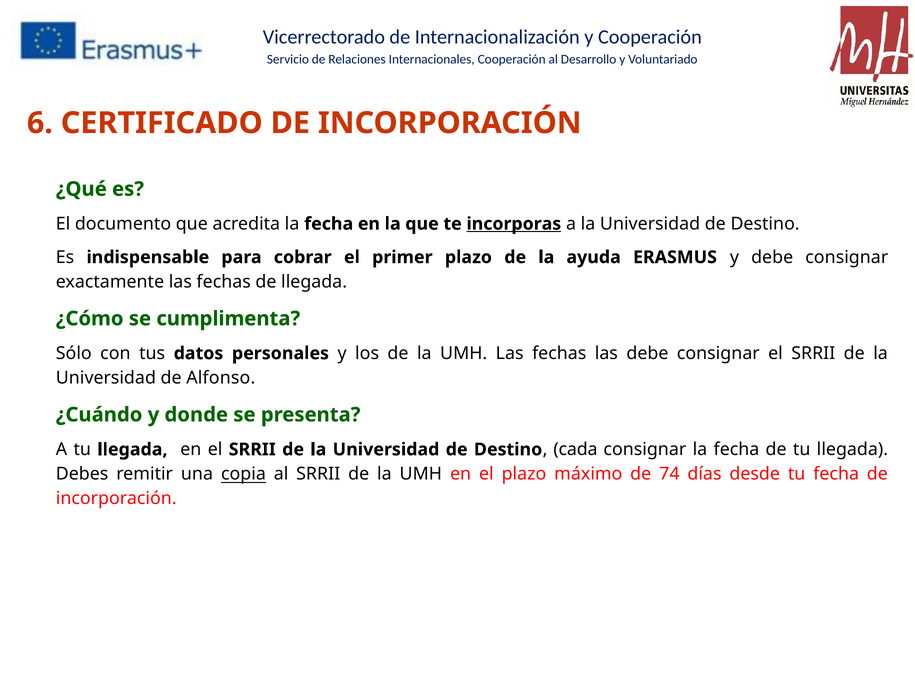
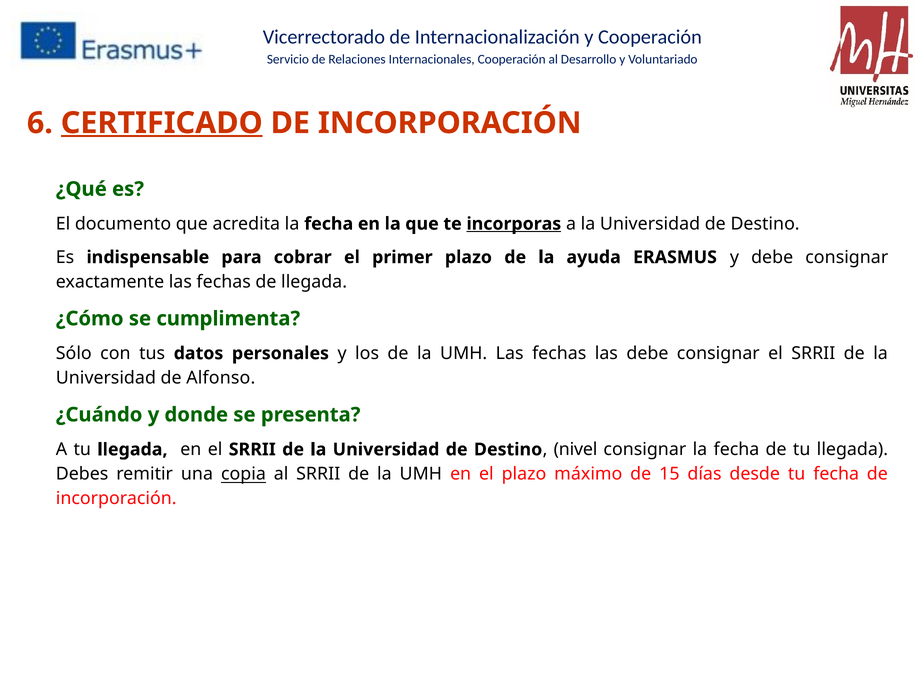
CERTIFICADO underline: none -> present
cada: cada -> nivel
74: 74 -> 15
